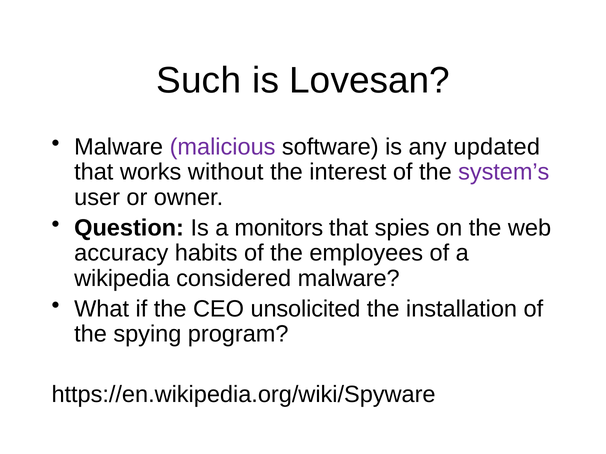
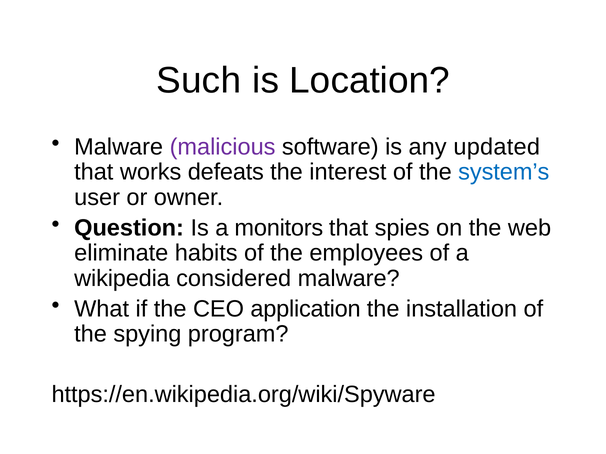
Lovesan: Lovesan -> Location
without: without -> defeats
system’s colour: purple -> blue
accuracy: accuracy -> eliminate
unsolicited: unsolicited -> application
